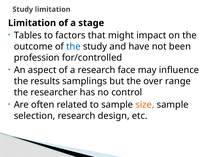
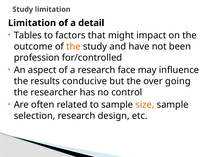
stage: stage -> detail
the at (73, 46) colour: blue -> orange
samplings: samplings -> conducive
range: range -> going
